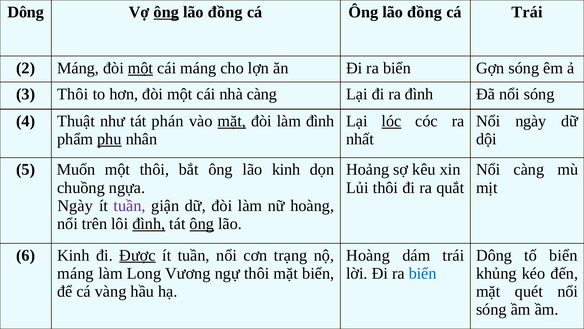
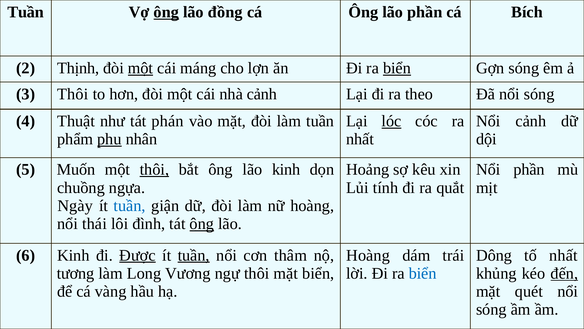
Dông at (26, 12): Dông -> Tuần
cá Ông lão đồng: đồng -> phần
cá Trái: Trái -> Bích
2 Máng: Máng -> Thịnh
biển at (397, 68) underline: none -> present
nhà càng: càng -> cảnh
ra đình: đình -> theo
mặt at (232, 121) underline: present -> none
làm đình: đình -> tuần
Nổi ngày: ngày -> cảnh
thôi at (154, 169) underline: none -> present
Nổi càng: càng -> phần
Lủi thôi: thôi -> tính
tuần at (130, 205) colour: purple -> blue
trên: trên -> thái
đình at (149, 223) underline: present -> none
tuần at (194, 255) underline: none -> present
trạng: trạng -> thâm
tố biển: biển -> nhất
máng at (75, 273): máng -> tương
đến underline: none -> present
